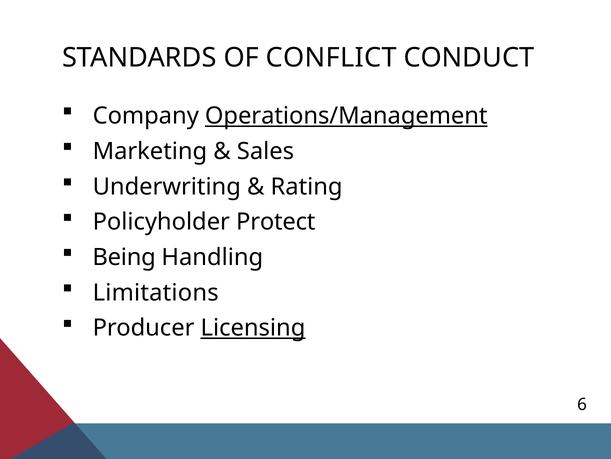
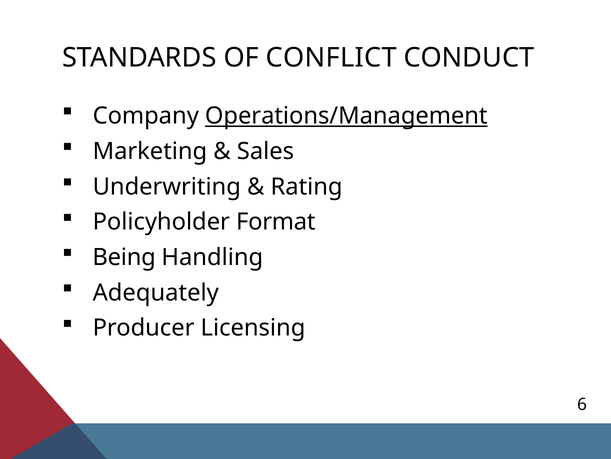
Protect: Protect -> Format
Limitations: Limitations -> Adequately
Licensing underline: present -> none
